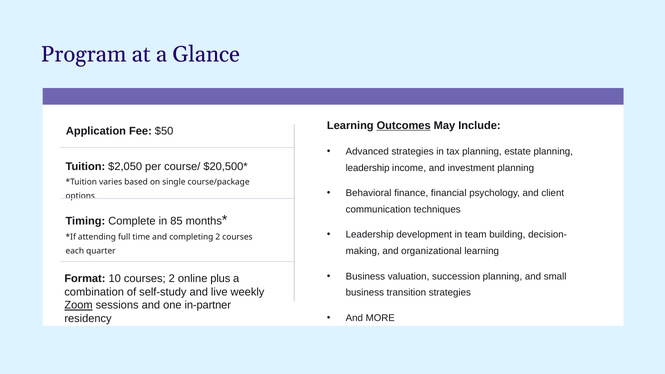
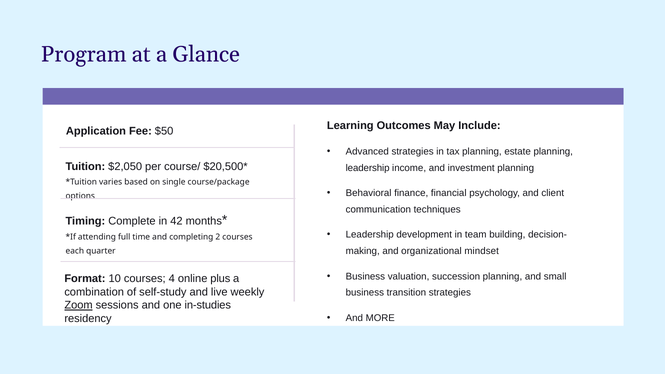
Outcomes at (404, 126) underline: present -> none
85: 85 -> 42
organizational learning: learning -> mindset
courses 2: 2 -> 4
in-partner: in-partner -> in-studies
